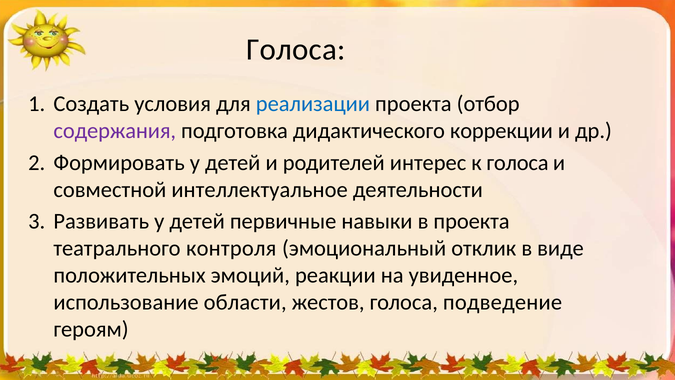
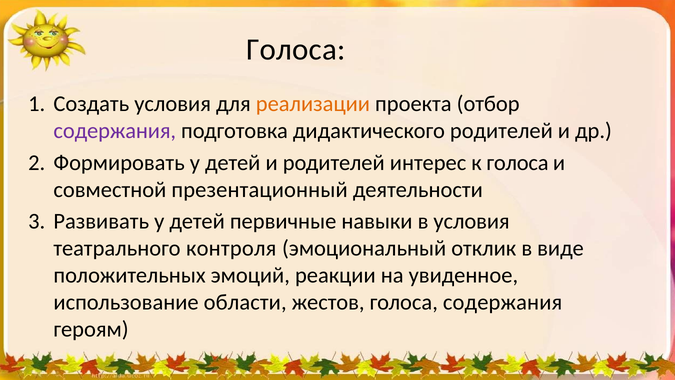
реализации colour: blue -> orange
дидактического коррекции: коррекции -> родителей
интеллектуальное: интеллектуальное -> презентационный
в проекта: проекта -> условия
голоса подведение: подведение -> содержания
